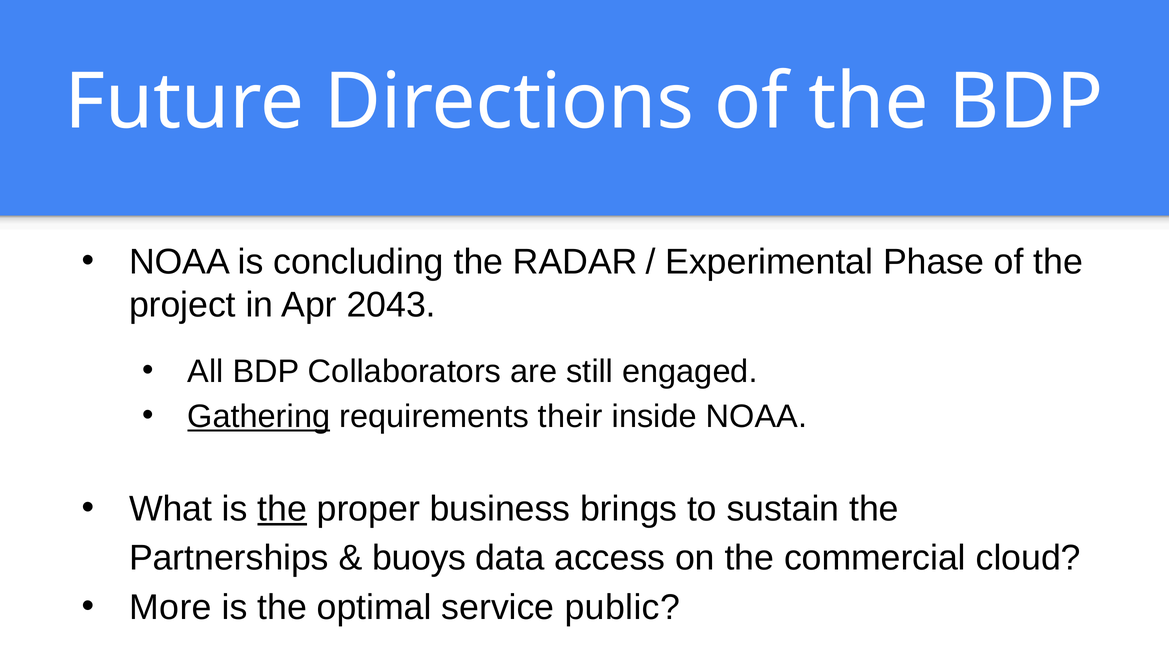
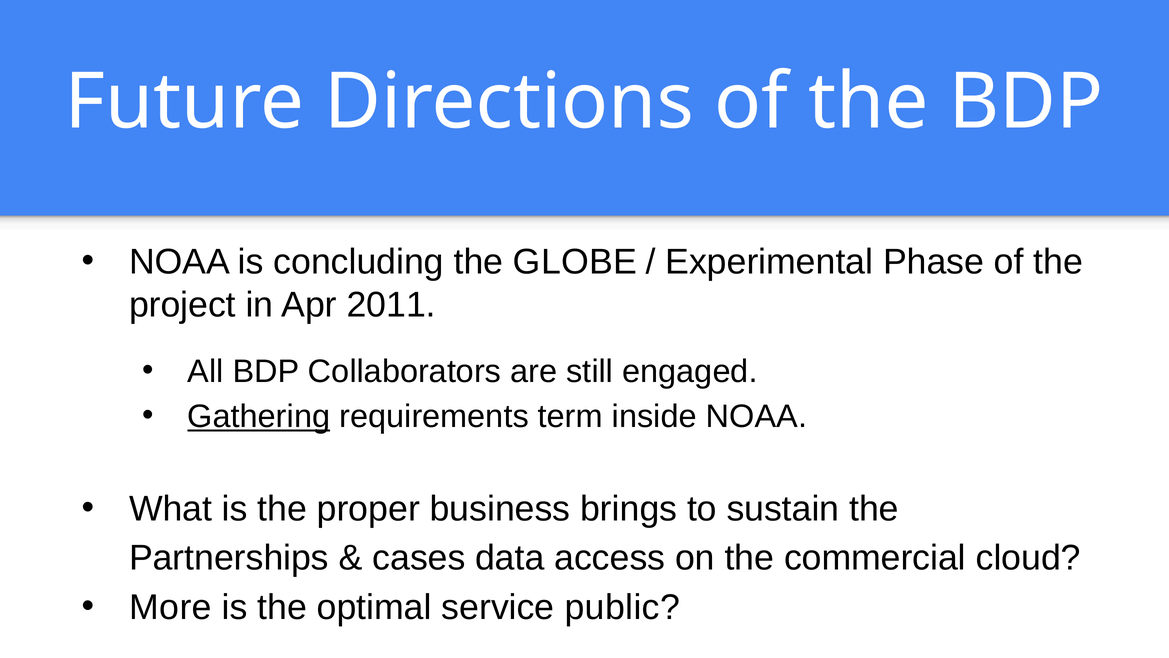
RADAR: RADAR -> GLOBE
2043: 2043 -> 2011
their: their -> term
the at (282, 509) underline: present -> none
buoys: buoys -> cases
